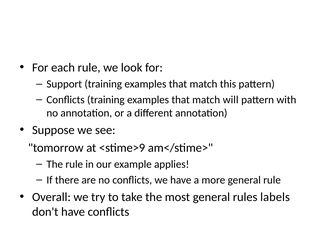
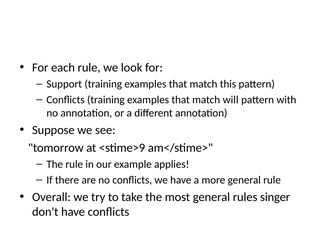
labels: labels -> singer
